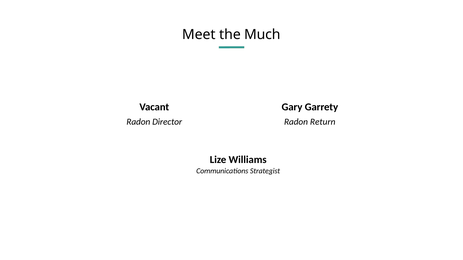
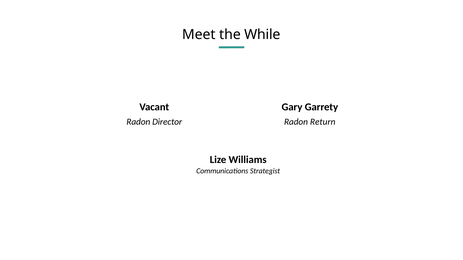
Much: Much -> While
